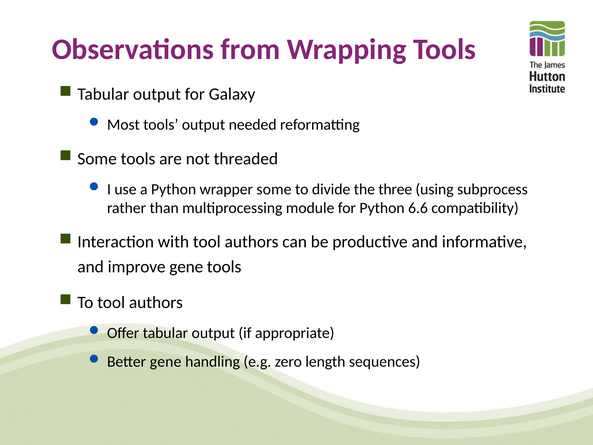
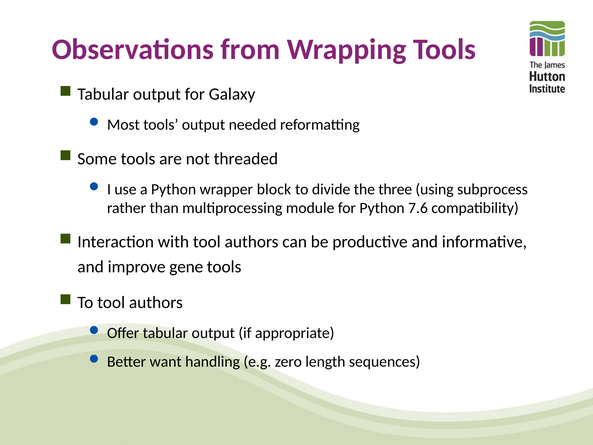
wrapper some: some -> block
6.6: 6.6 -> 7.6
Better gene: gene -> want
